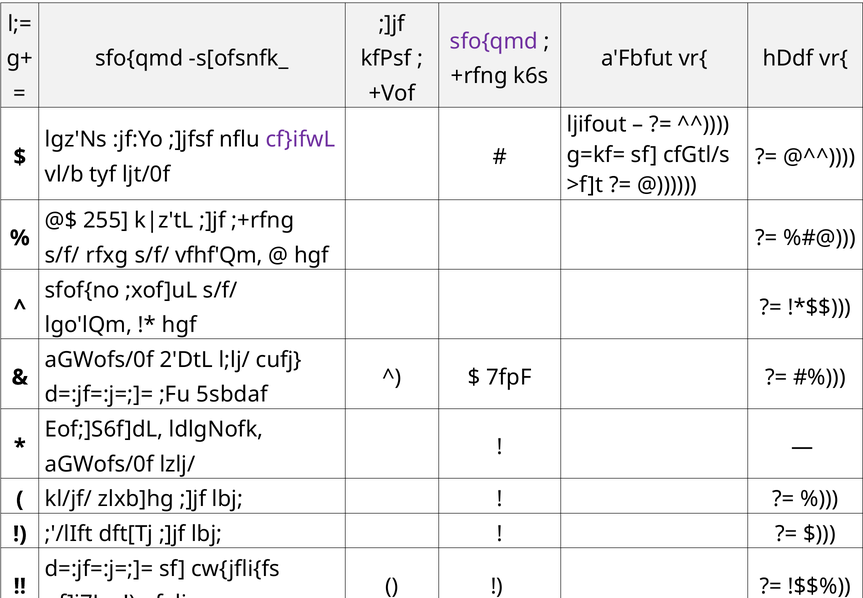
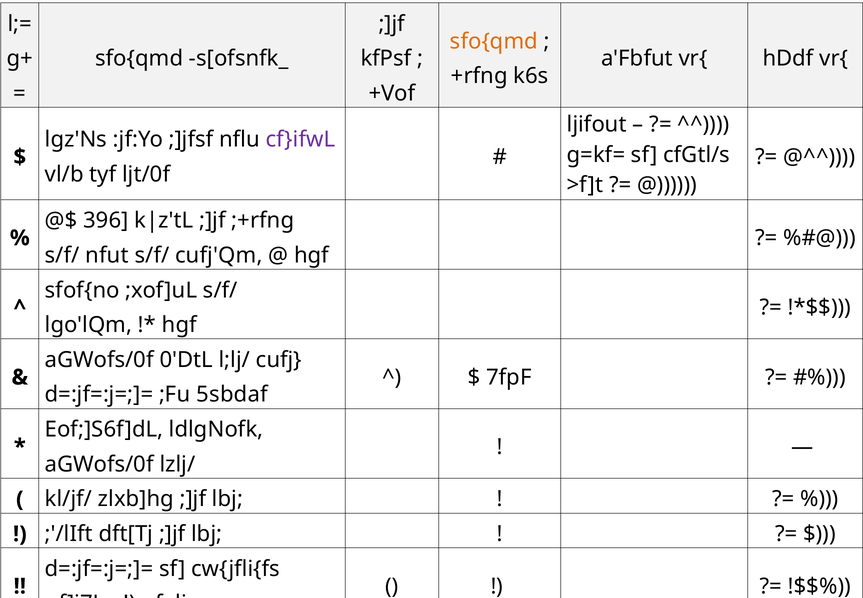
sfo{qmd at (494, 41) colour: purple -> orange
255: 255 -> 396
rfxg: rfxg -> nfut
vfhf'Qm: vfhf'Qm -> cufj'Qm
2'DtL: 2'DtL -> 0'DtL
